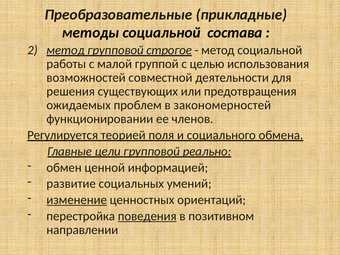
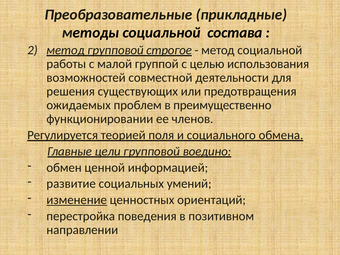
закономерностей: закономерностей -> преимущественно
реально: реально -> воедино
поведения underline: present -> none
